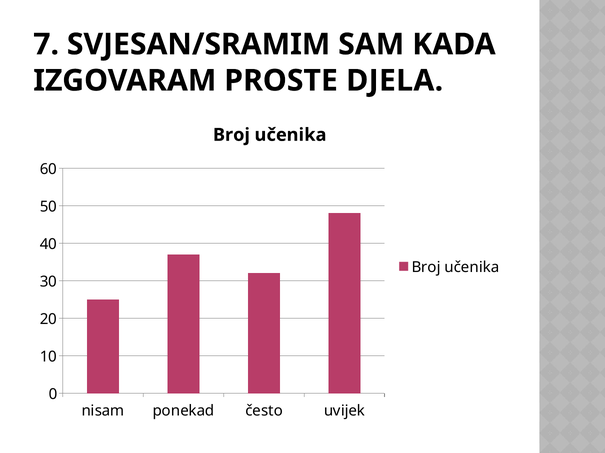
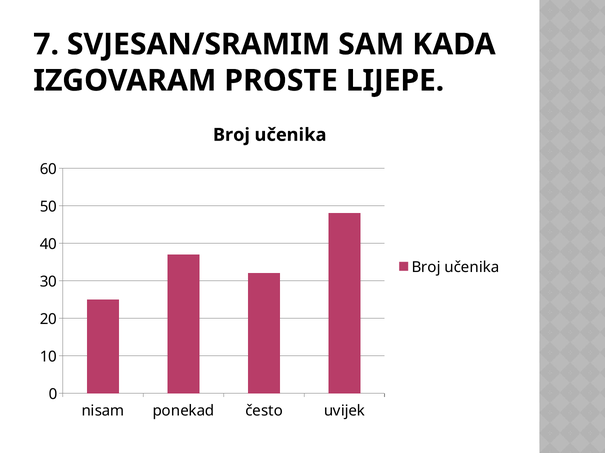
DJELA: DJELA -> LIJEPE
